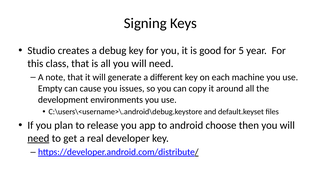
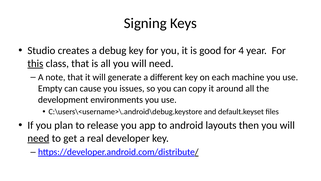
5: 5 -> 4
this underline: none -> present
choose: choose -> layouts
